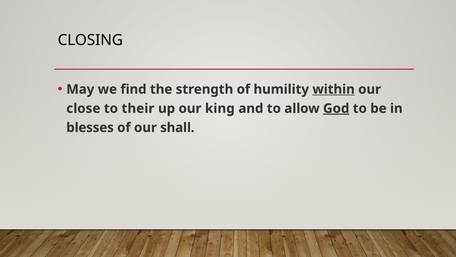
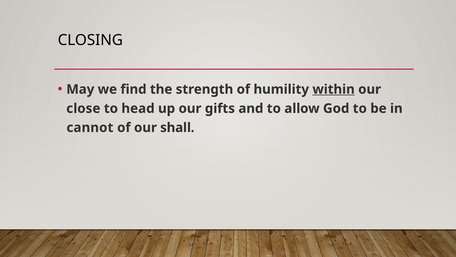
their: their -> head
king: king -> gifts
God underline: present -> none
blesses: blesses -> cannot
